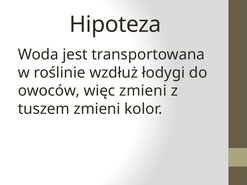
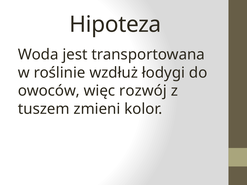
więc zmieni: zmieni -> rozwój
